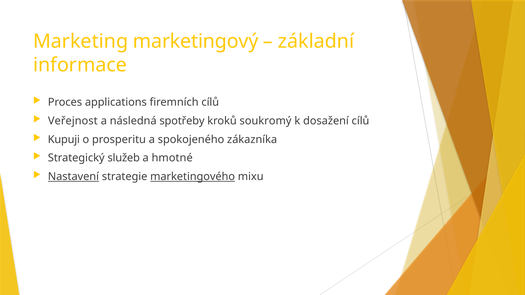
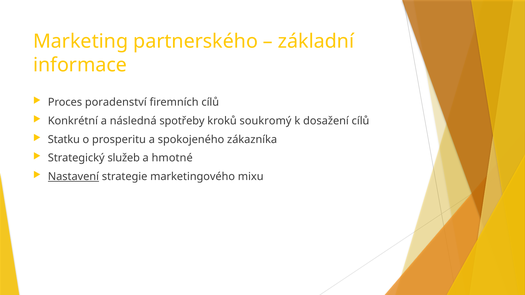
marketingový: marketingový -> partnerského
applications: applications -> poradenství
Veřejnost: Veřejnost -> Konkrétní
Kupuji: Kupuji -> Statku
marketingového underline: present -> none
